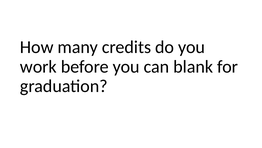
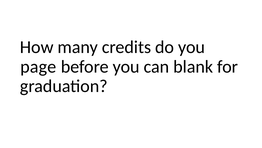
work: work -> page
